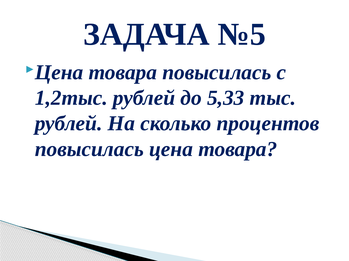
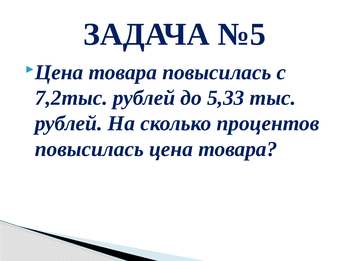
1,2тыс: 1,2тыс -> 7,2тыс
